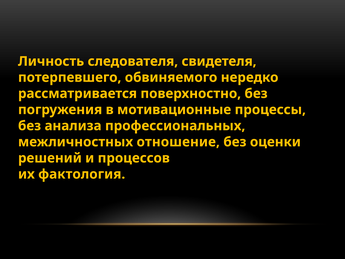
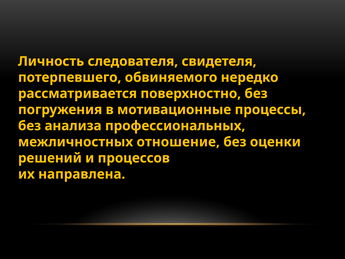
фактология: фактология -> направлена
